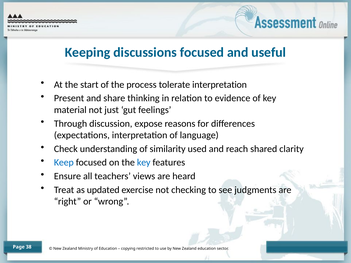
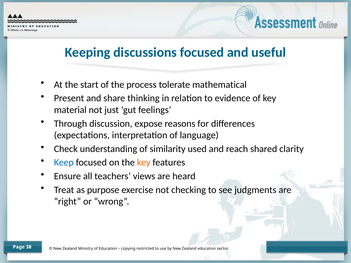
tolerate interpretation: interpretation -> mathematical
key at (144, 163) colour: blue -> orange
updated: updated -> purpose
